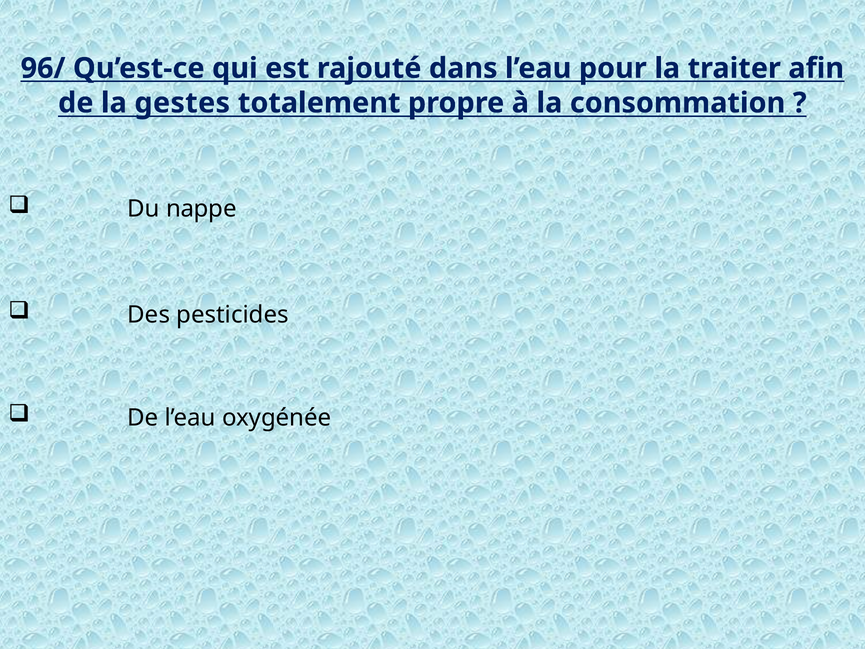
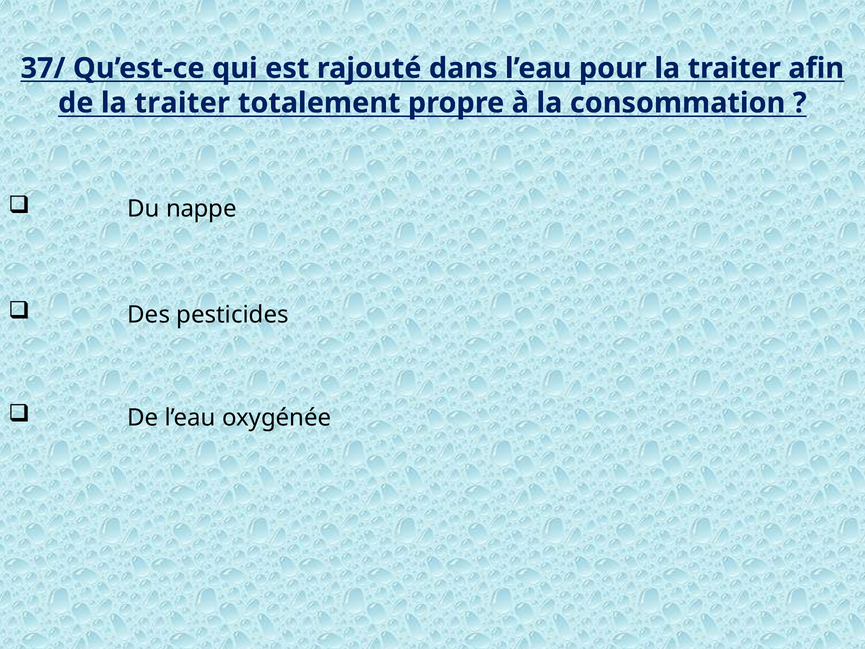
96/: 96/ -> 37/
de la gestes: gestes -> traiter
